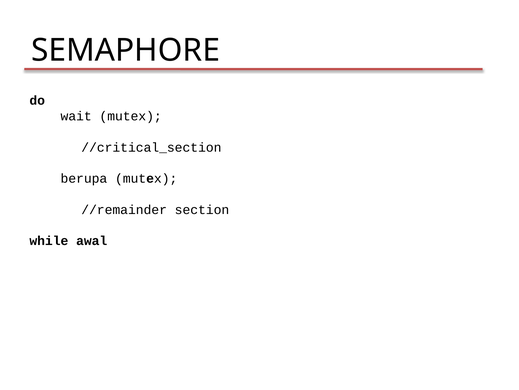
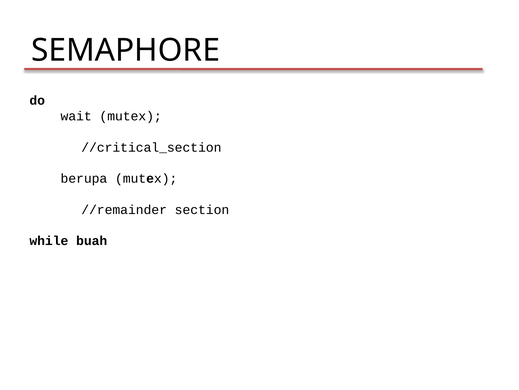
awal: awal -> buah
